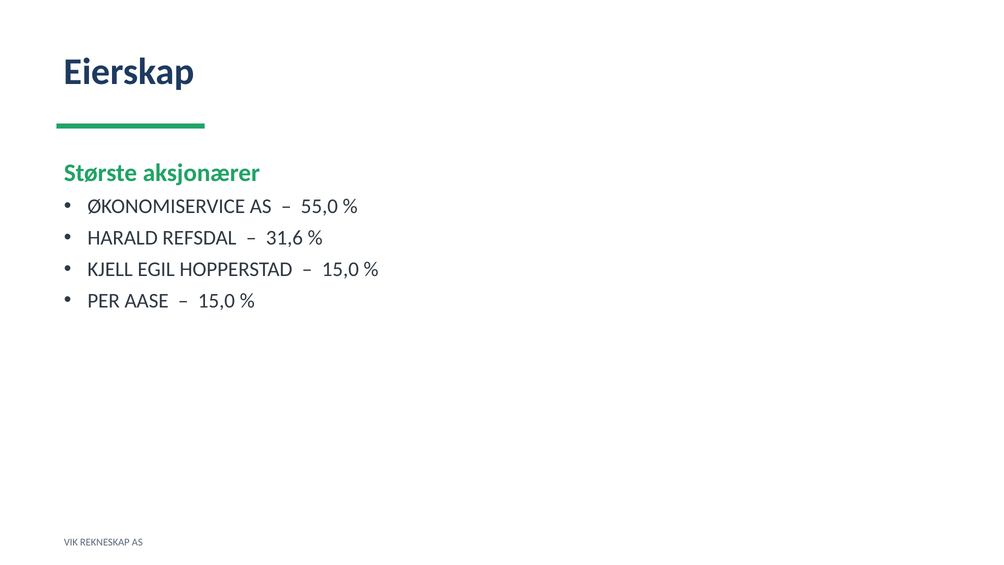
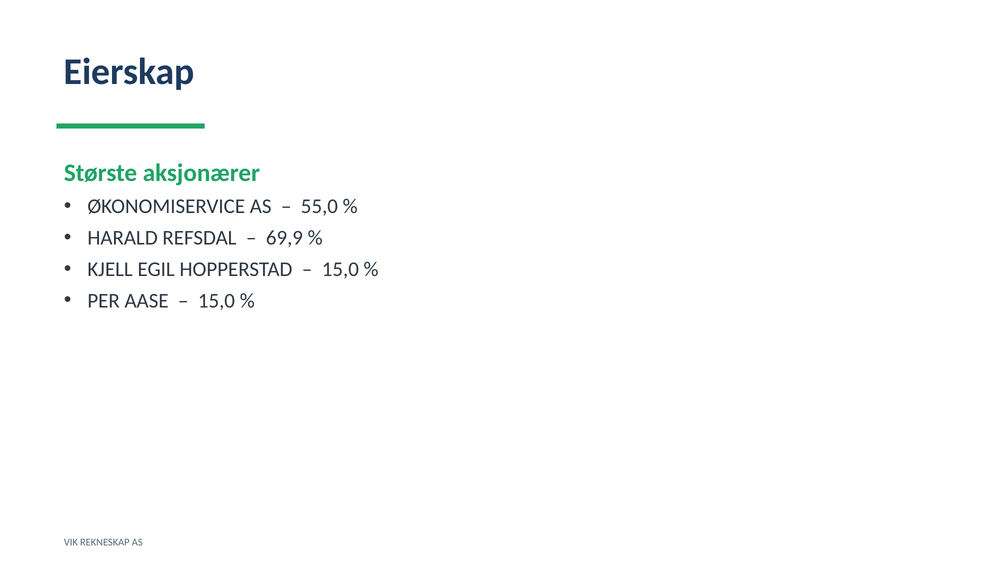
31,6: 31,6 -> 69,9
